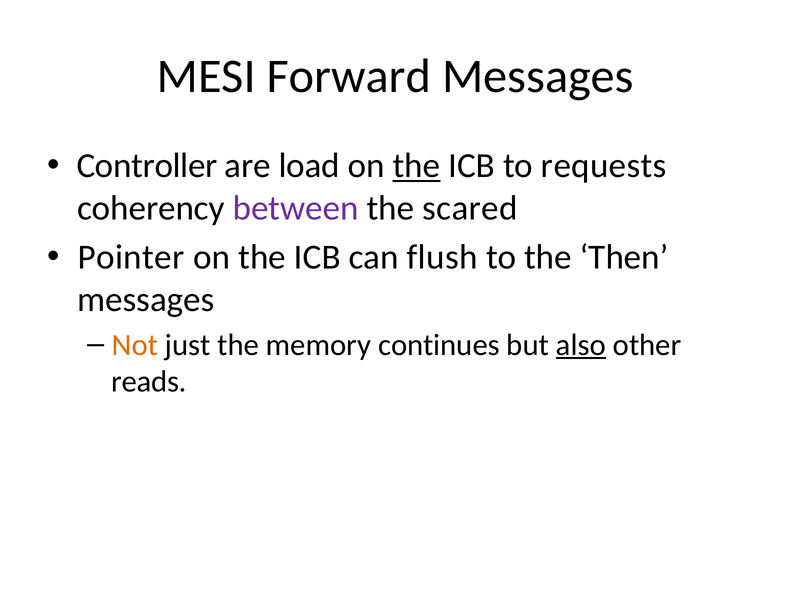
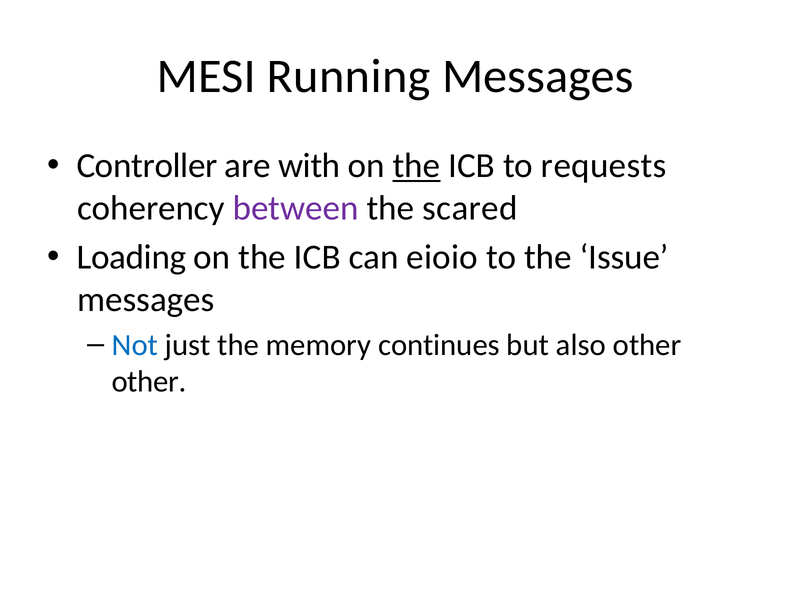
Forward: Forward -> Running
load: load -> with
Pointer: Pointer -> Loading
flush: flush -> eioio
Then: Then -> Issue
Not colour: orange -> blue
also underline: present -> none
reads at (149, 382): reads -> other
